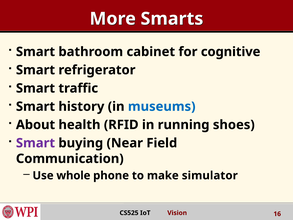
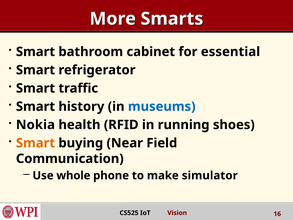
cognitive: cognitive -> essential
About: About -> Nokia
Smart at (35, 143) colour: purple -> orange
